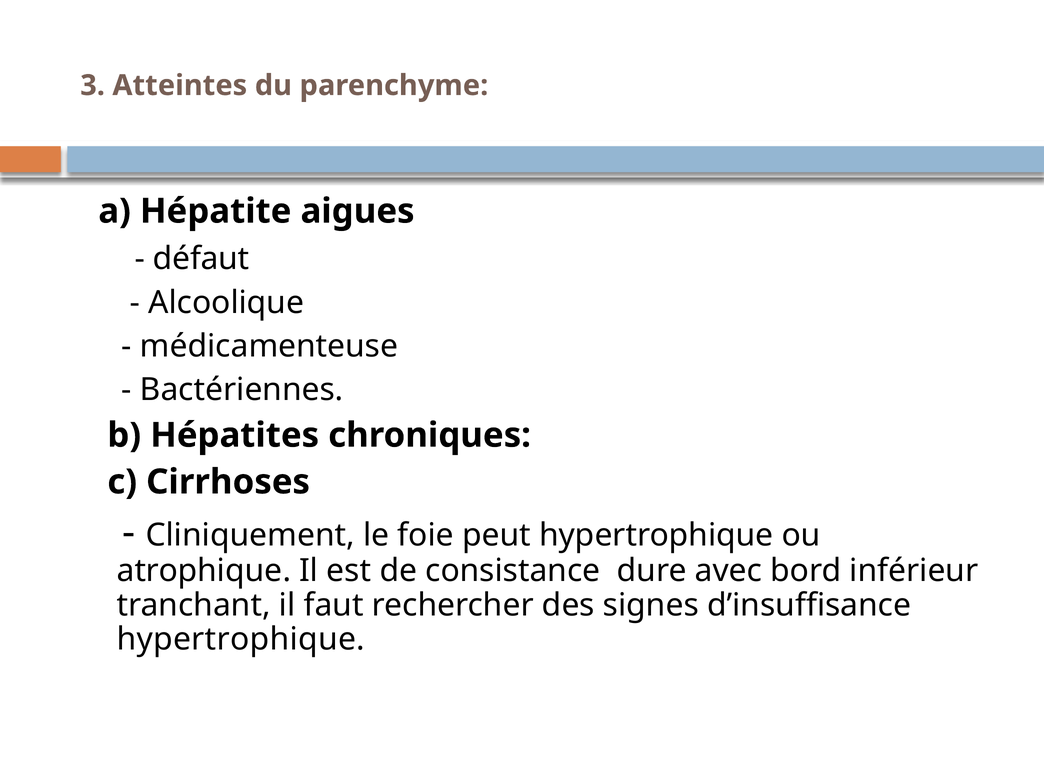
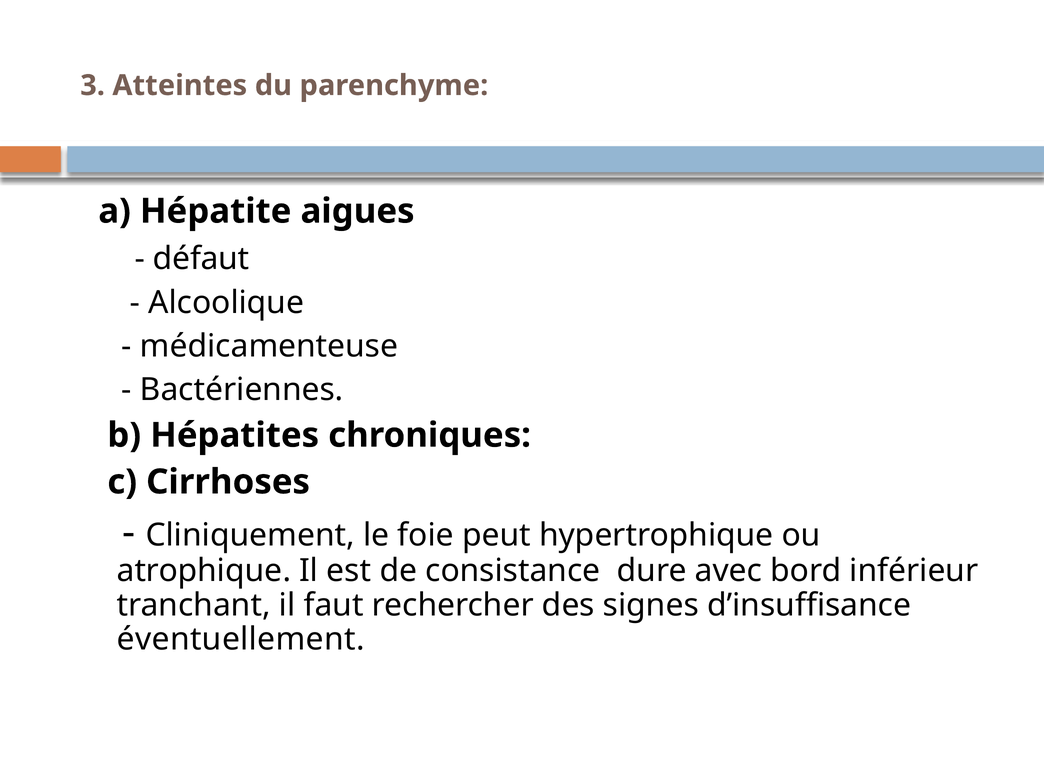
hypertrophique at (241, 639): hypertrophique -> éventuellement
